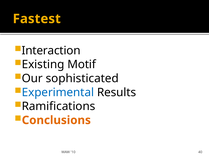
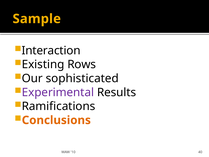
Fastest: Fastest -> Sample
Motif: Motif -> Rows
Experimental colour: blue -> purple
